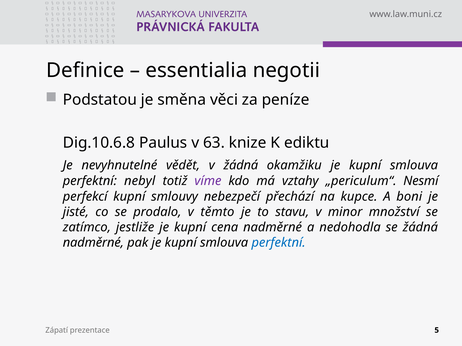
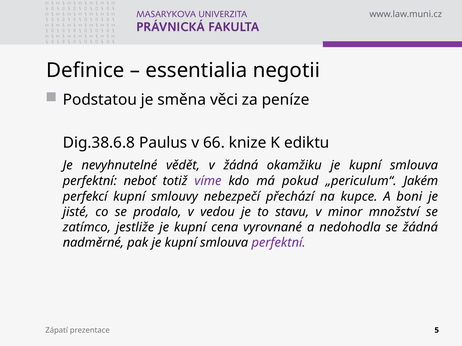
Dig.10.6.8: Dig.10.6.8 -> Dig.38.6.8
63: 63 -> 66
nebyl: nebyl -> neboť
vztahy: vztahy -> pokud
Nesmí: Nesmí -> Jakém
těmto: těmto -> vedou
cena nadměrné: nadměrné -> vyrovnané
perfektní at (279, 243) colour: blue -> purple
